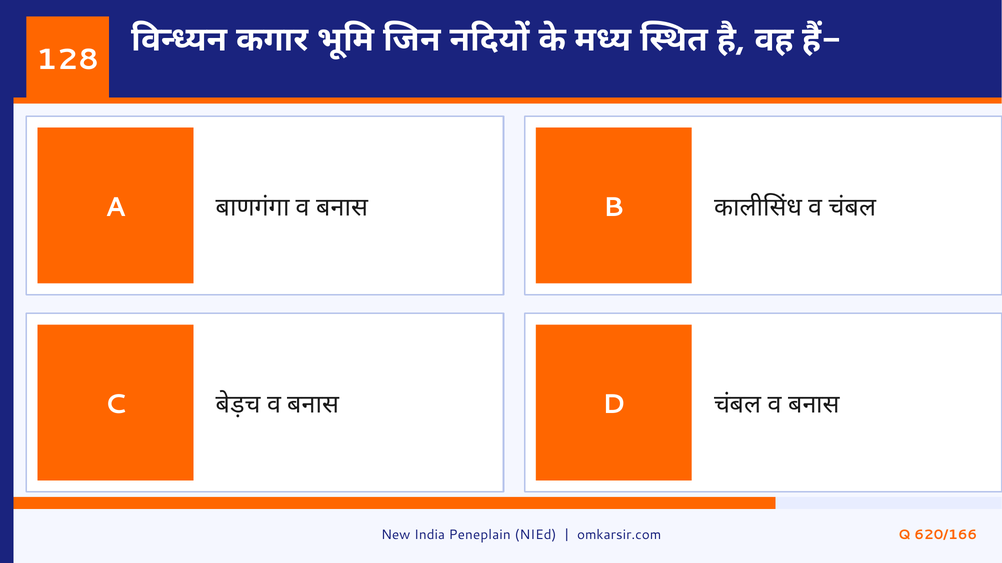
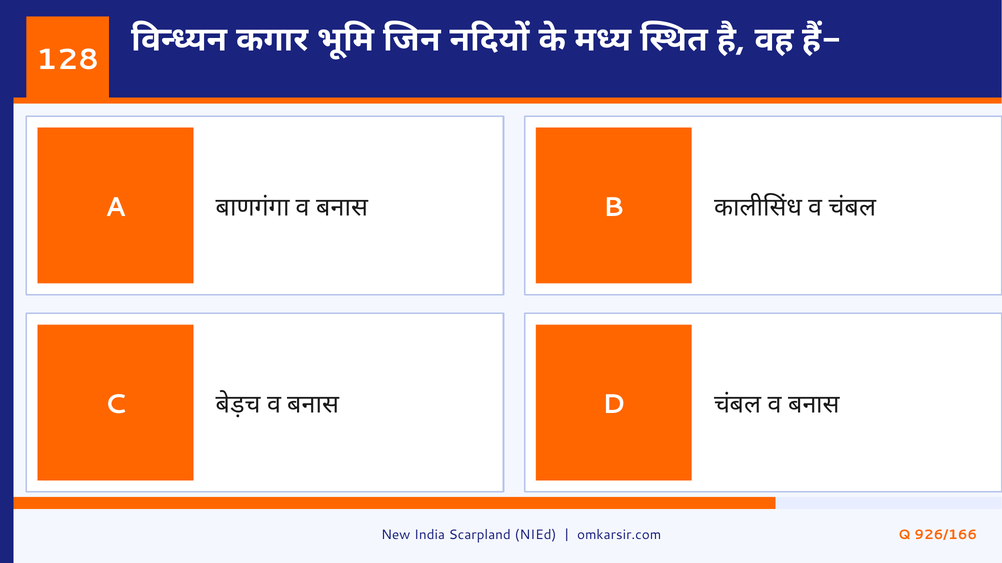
Peneplain: Peneplain -> Scarpland
620/166: 620/166 -> 926/166
